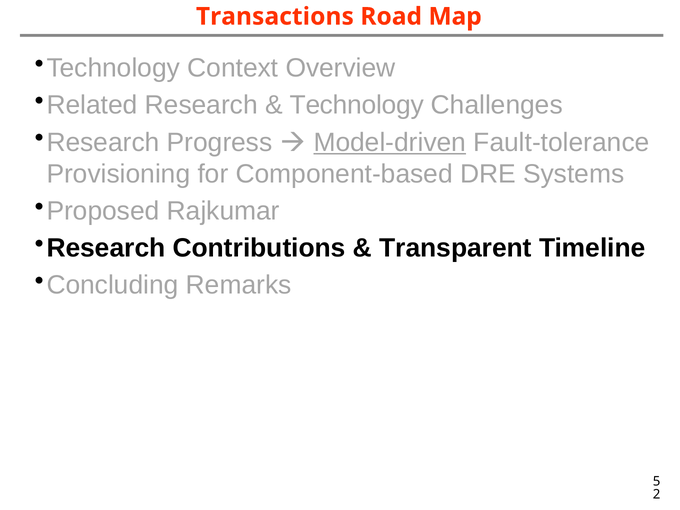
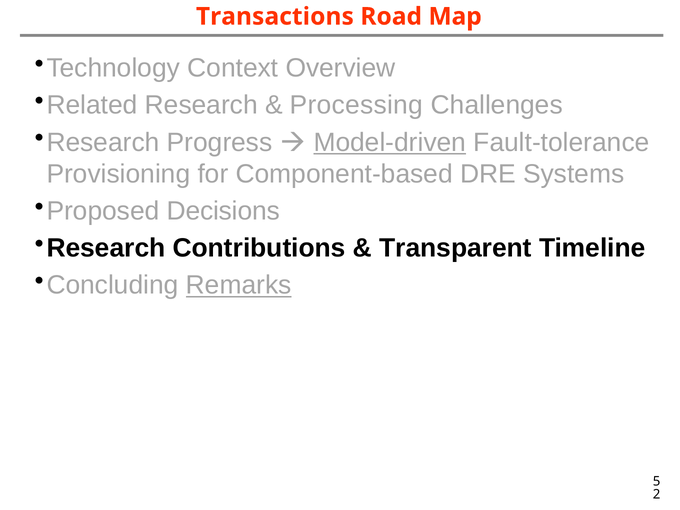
Technology at (357, 105): Technology -> Processing
Rajkumar: Rajkumar -> Decisions
Remarks underline: none -> present
